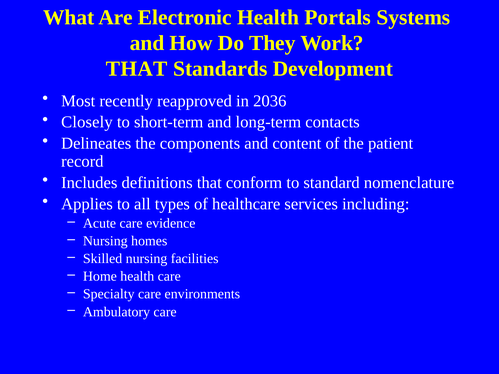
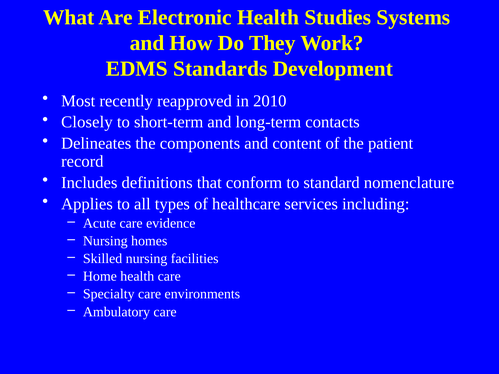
Portals: Portals -> Studies
THAT at (137, 69): THAT -> EDMS
2036: 2036 -> 2010
